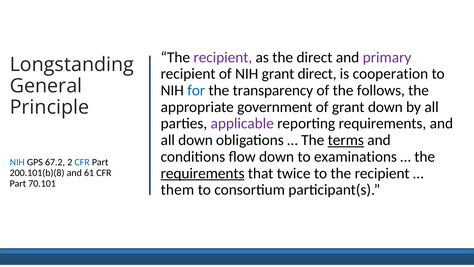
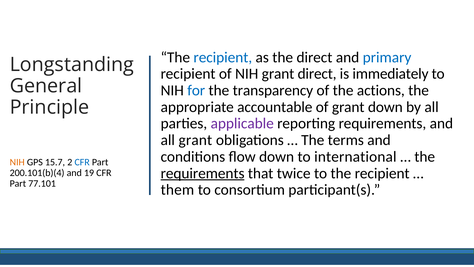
recipient at (223, 57) colour: purple -> blue
primary colour: purple -> blue
cooperation: cooperation -> immediately
follows: follows -> actions
government: government -> accountable
all down: down -> grant
terms underline: present -> none
examinations: examinations -> international
NIH at (17, 162) colour: blue -> orange
67.2: 67.2 -> 15.7
200.101(b)(8: 200.101(b)(8 -> 200.101(b)(4
61: 61 -> 19
70.101: 70.101 -> 77.101
